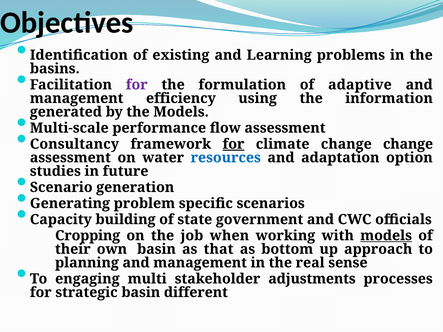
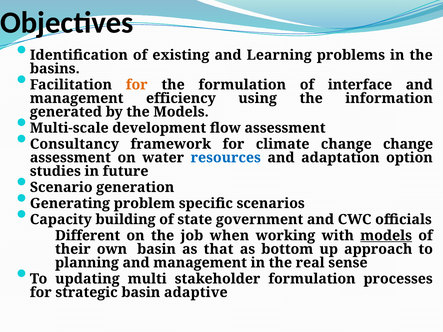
for at (137, 85) colour: purple -> orange
adaptive: adaptive -> interface
performance: performance -> development
for at (233, 144) underline: present -> none
Cropping: Cropping -> Different
engaging: engaging -> updating
stakeholder adjustments: adjustments -> formulation
different: different -> adaptive
